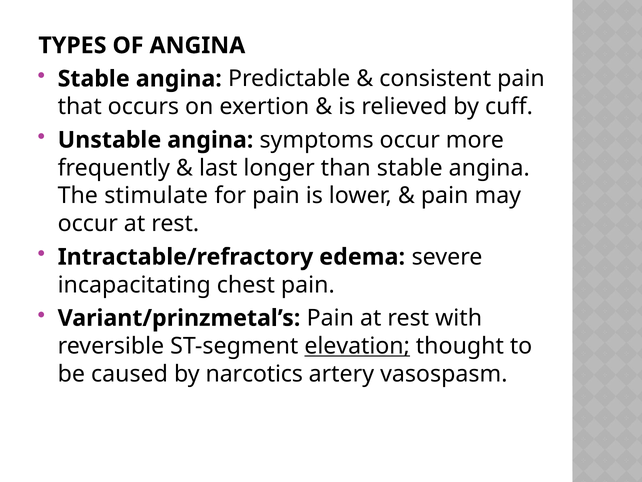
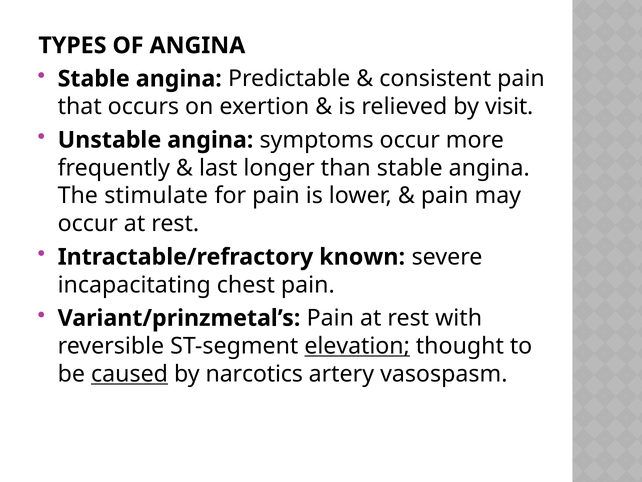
cuff: cuff -> visit
edema: edema -> known
caused underline: none -> present
